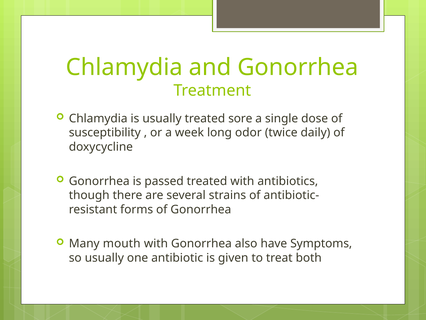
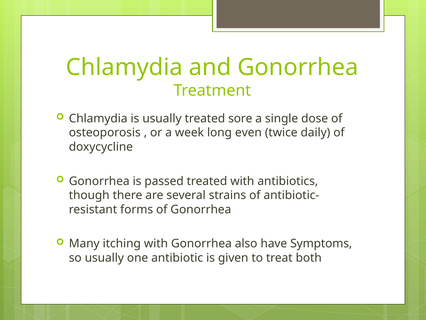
susceptibility: susceptibility -> osteoporosis
odor: odor -> even
mouth: mouth -> itching
